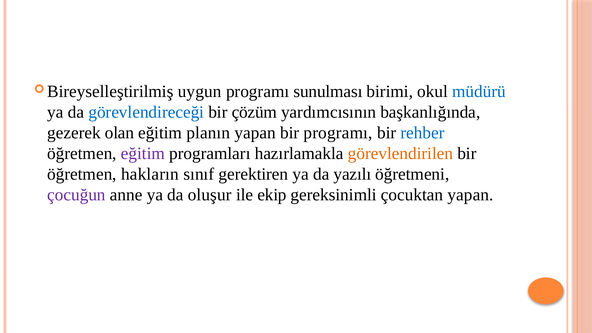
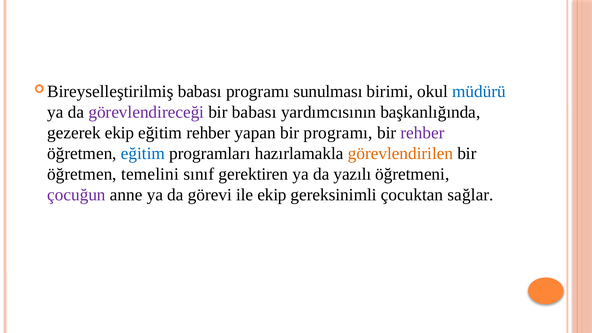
uygun at (200, 91): uygun -> babası
görevlendireceği colour: blue -> purple
bir çözüm: çözüm -> babası
gezerek olan: olan -> ekip
eğitim planın: planın -> rehber
rehber at (423, 133) colour: blue -> purple
eğitim at (143, 153) colour: purple -> blue
hakların: hakların -> temelini
oluşur: oluşur -> görevi
çocuktan yapan: yapan -> sağlar
